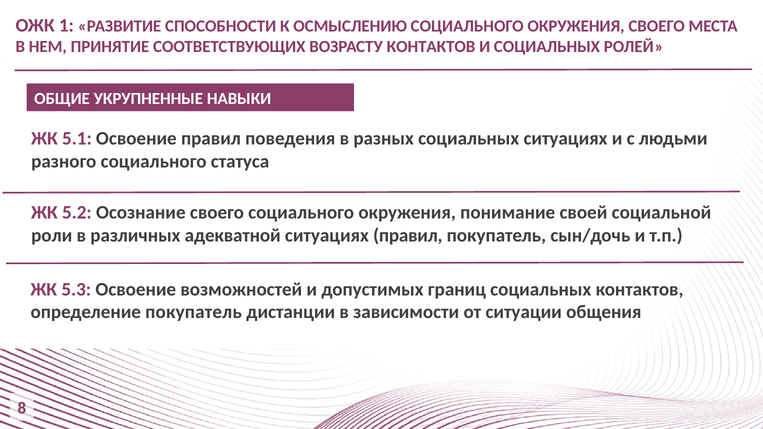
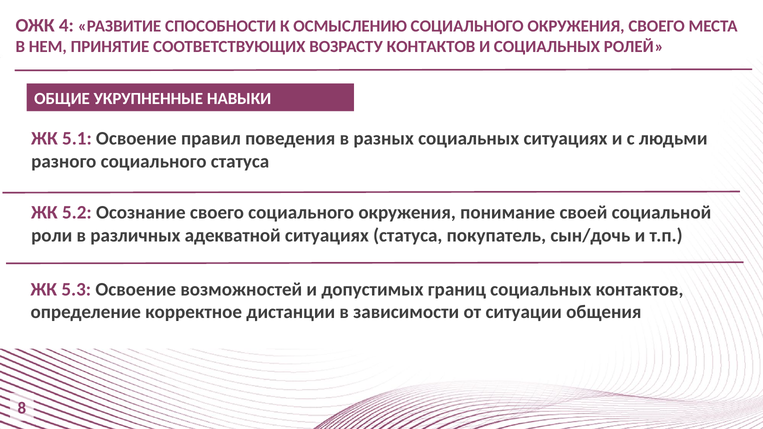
1: 1 -> 4
ситуациях правил: правил -> статуса
определение покупатель: покупатель -> корректное
